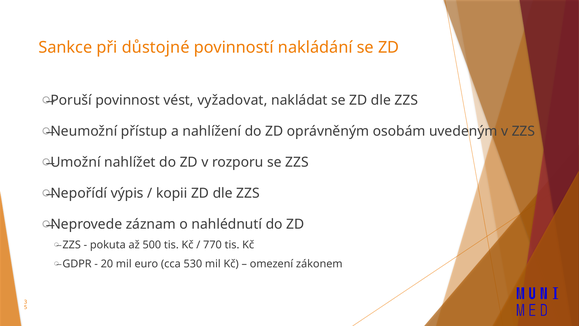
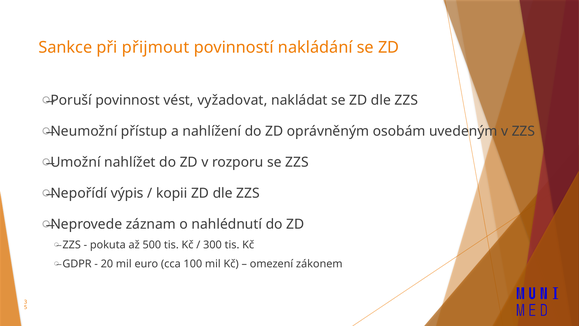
důstojné: důstojné -> přijmout
770: 770 -> 300
530: 530 -> 100
